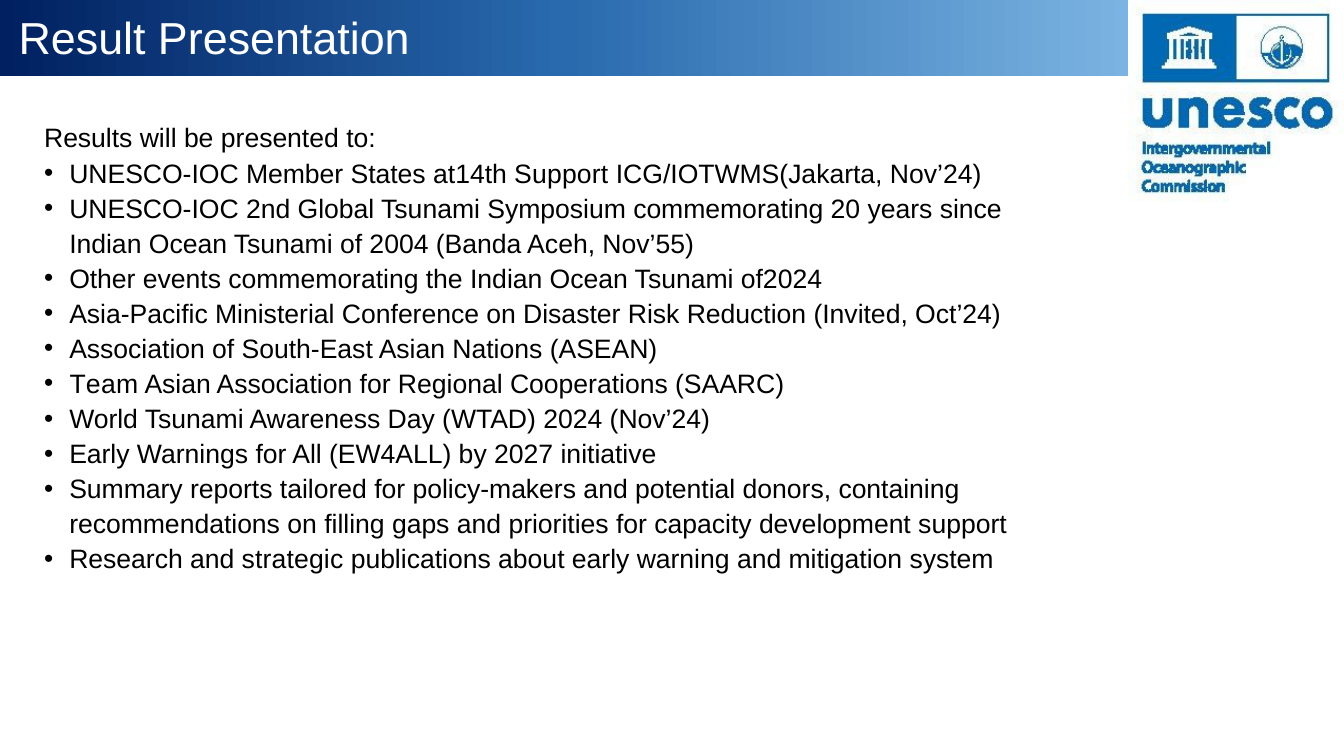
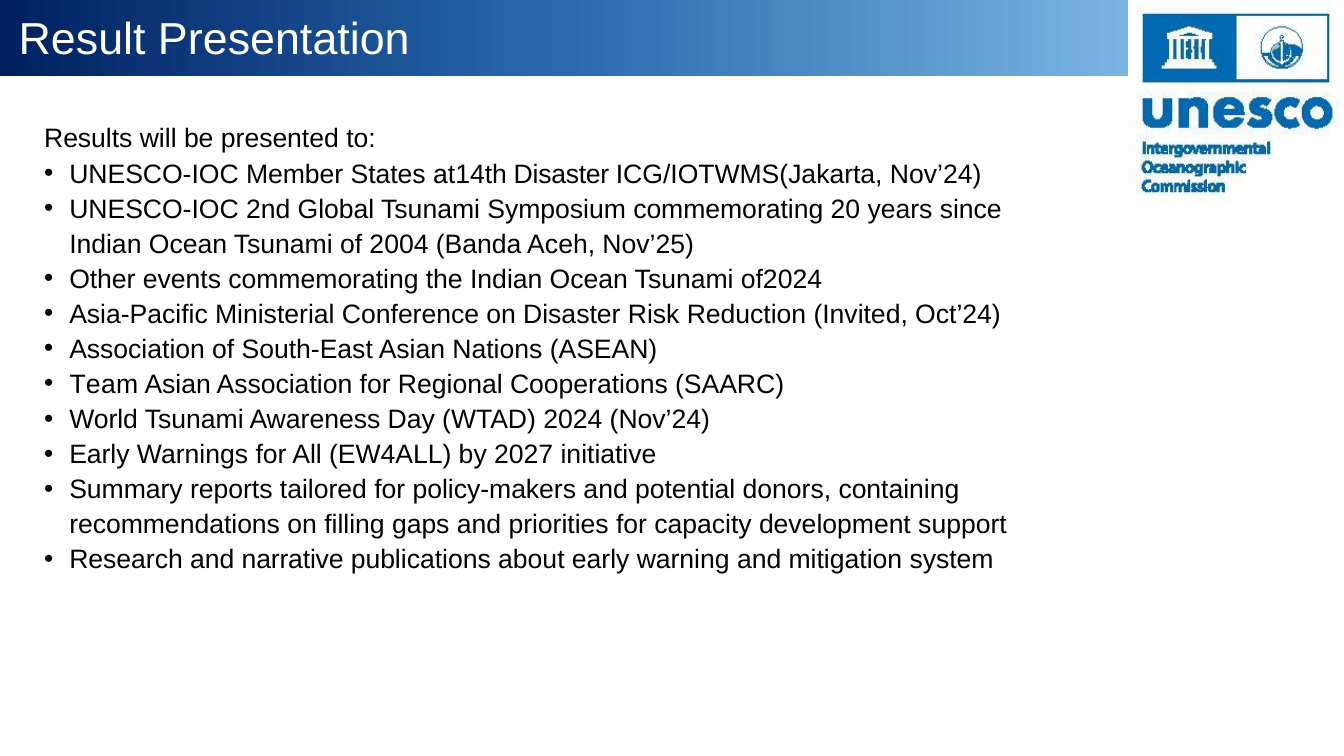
at14th Support: Support -> Disaster
Nov’55: Nov’55 -> Nov’25
strategic: strategic -> narrative
